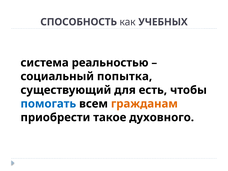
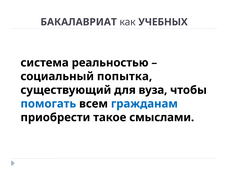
СПОСОБНОСТЬ: СПОСОБНОСТЬ -> БАКАЛАВРИАТ
есть: есть -> вуза
гражданам colour: orange -> blue
духовного: духовного -> смыслами
